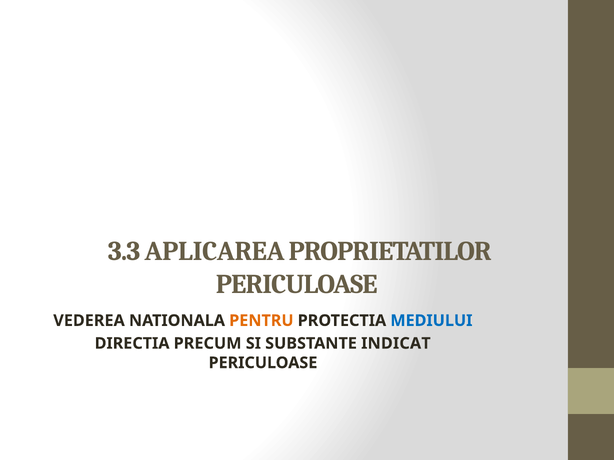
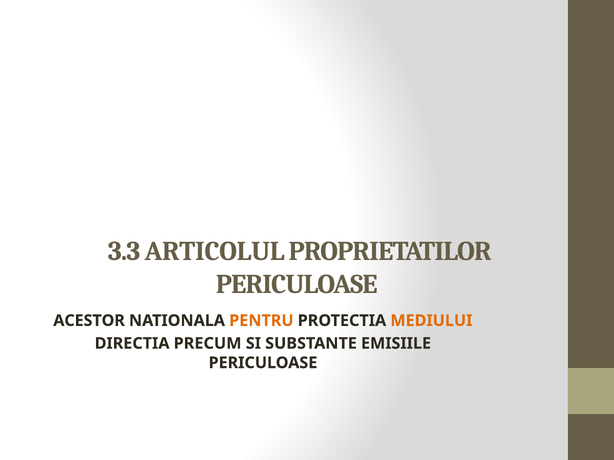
APLICAREA: APLICAREA -> ARTICOLUL
VEDEREA: VEDEREA -> ACESTOR
MEDIULUI colour: blue -> orange
INDICAT: INDICAT -> EMISIILE
